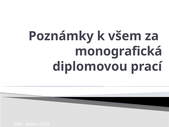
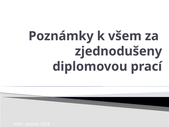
monografická: monografická -> zjednodušeny
